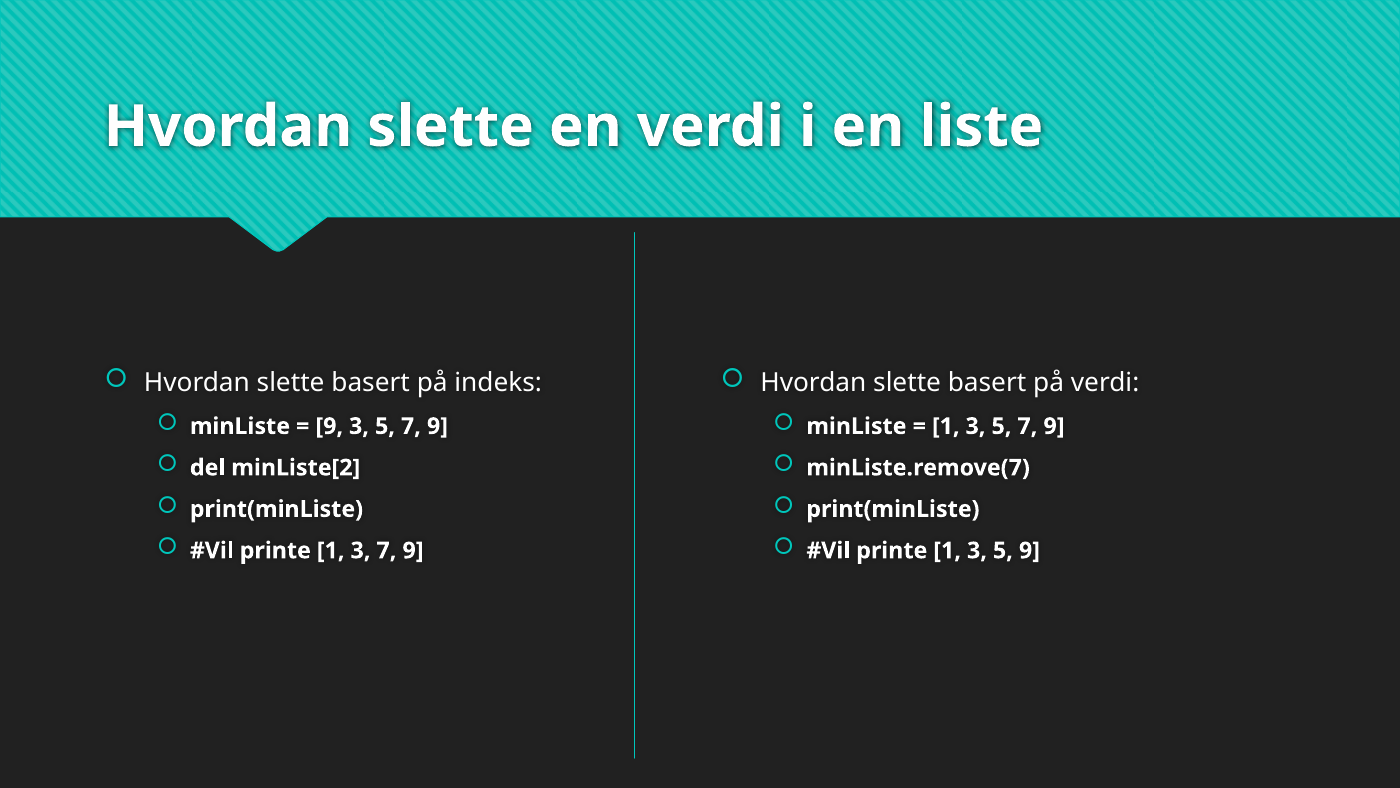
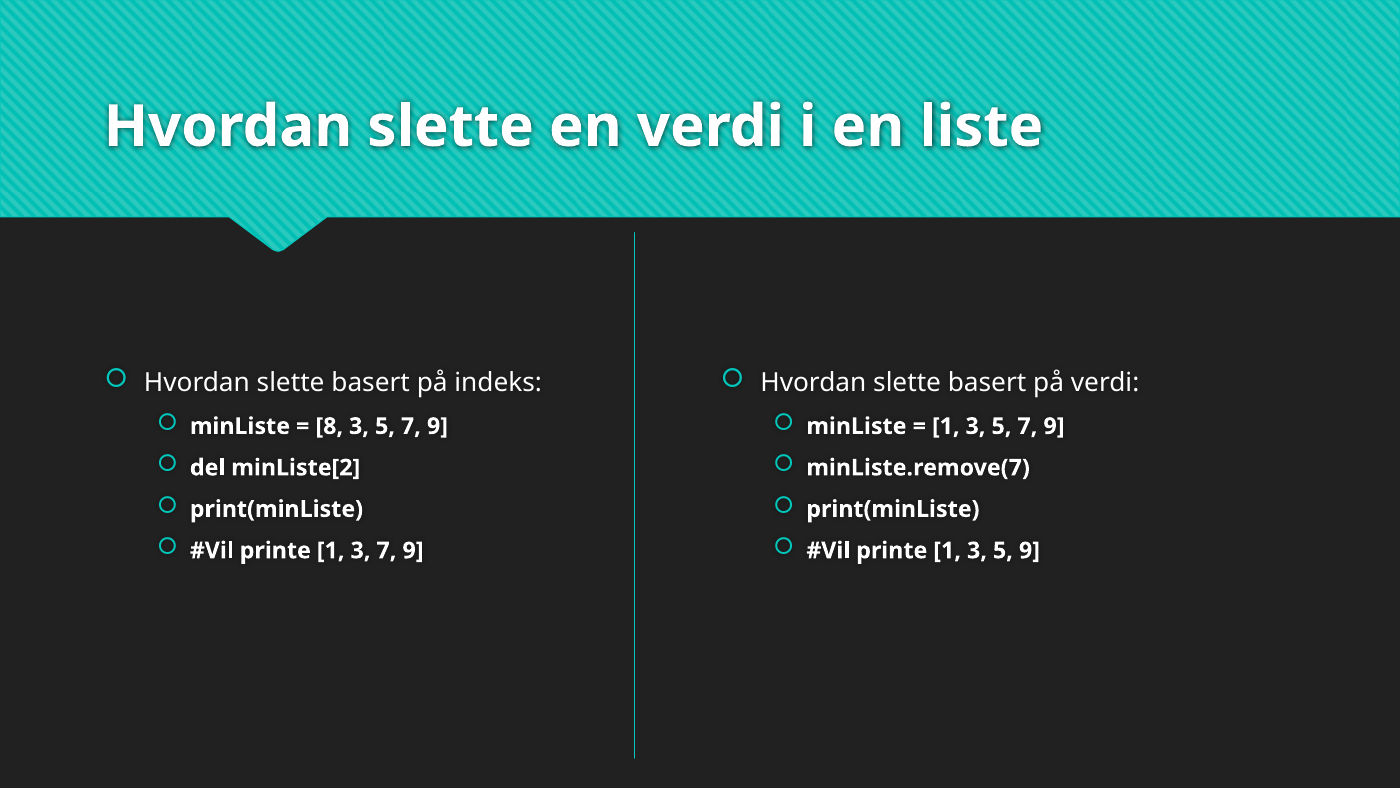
9 at (329, 426): 9 -> 8
